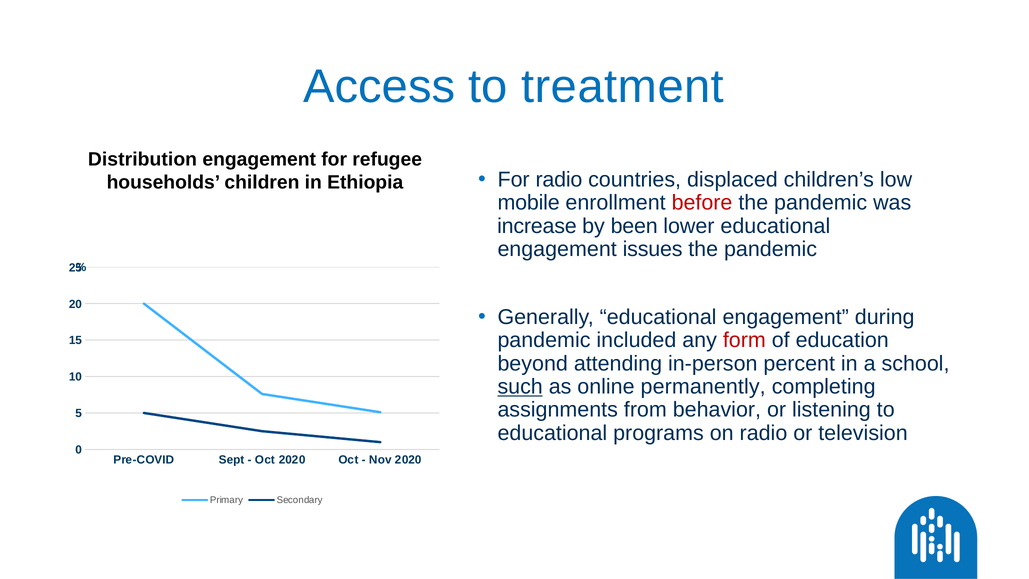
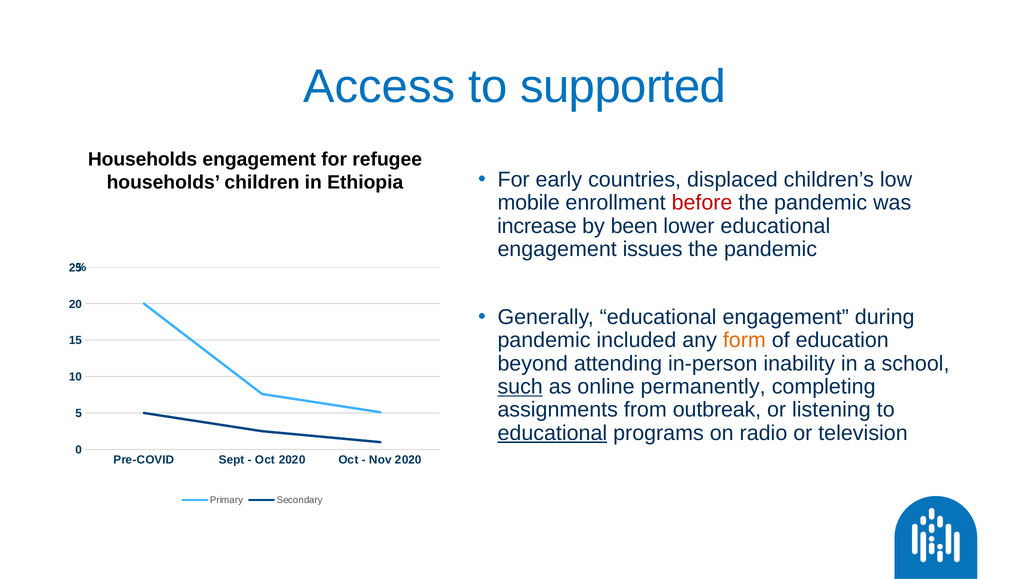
treatment: treatment -> supported
Distribution at (142, 159): Distribution -> Households
For radio: radio -> early
form colour: red -> orange
percent: percent -> inability
behavior: behavior -> outbreak
educational at (552, 433) underline: none -> present
